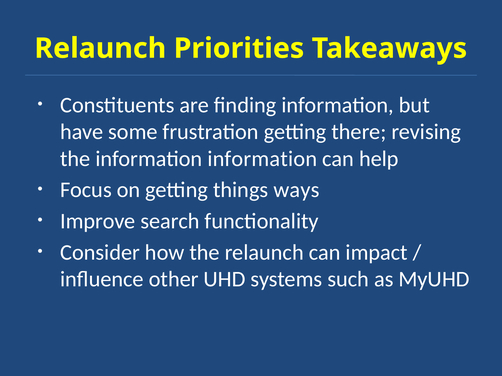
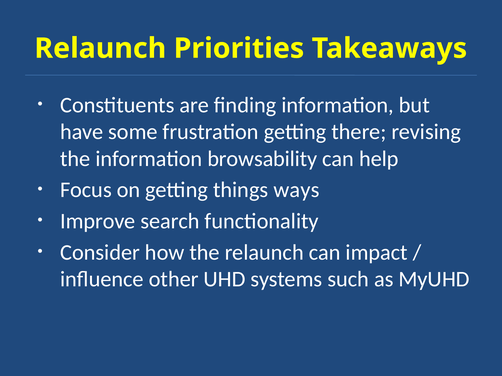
information information: information -> browsability
